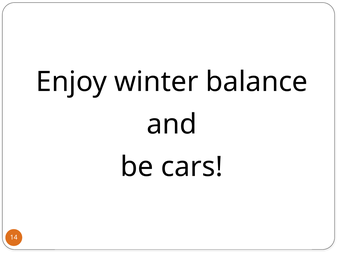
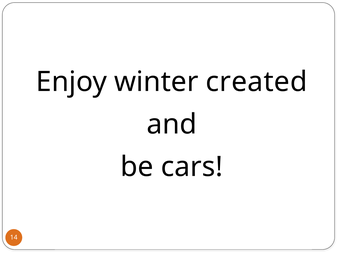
balance: balance -> created
